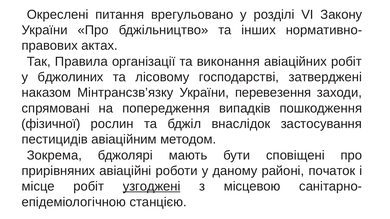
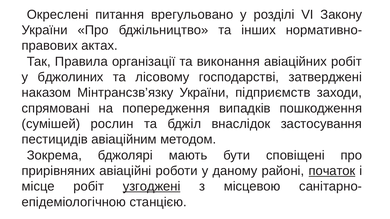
перевезення: перевезення -> підприємств
фізичної: фізичної -> сумішей
початок underline: none -> present
